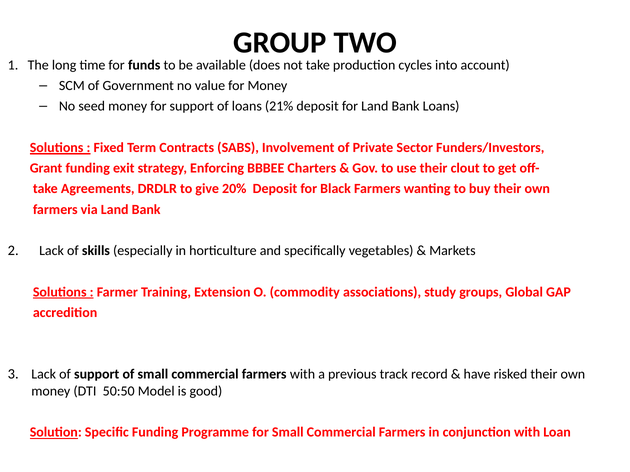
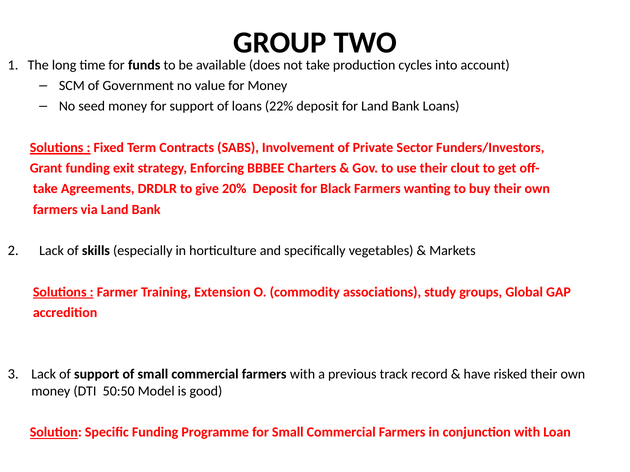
21%: 21% -> 22%
